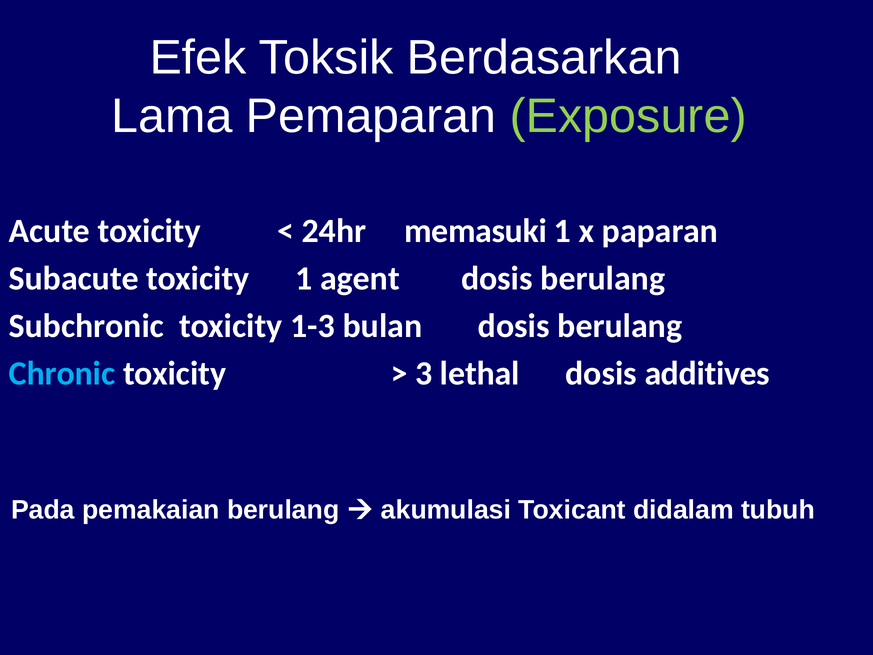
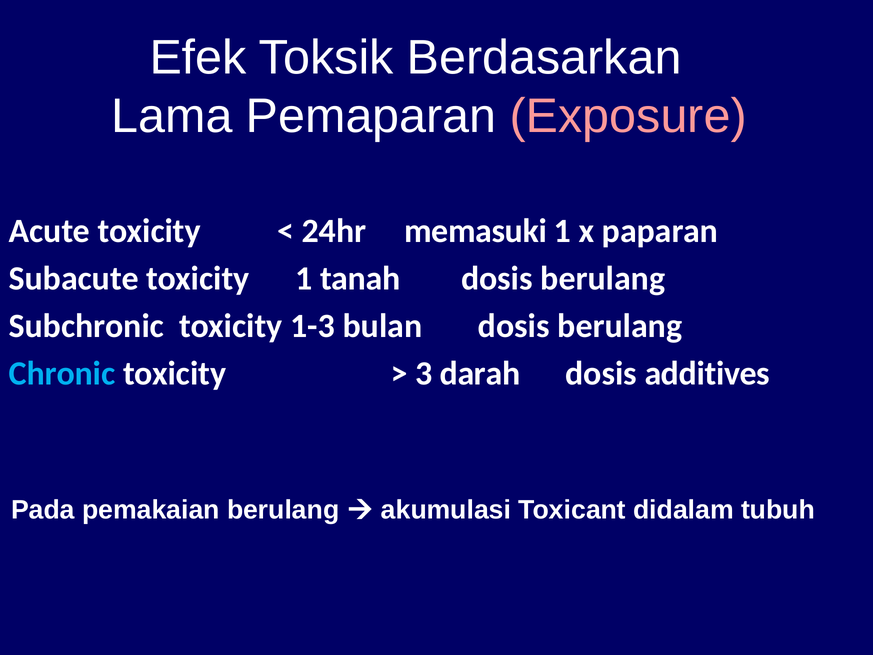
Exposure colour: light green -> pink
agent: agent -> tanah
lethal: lethal -> darah
